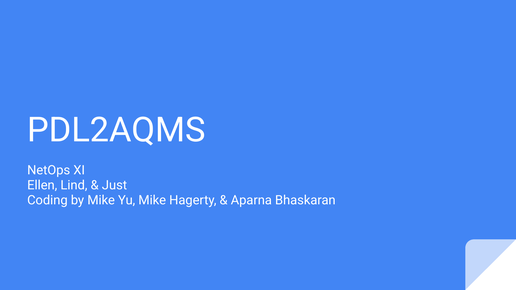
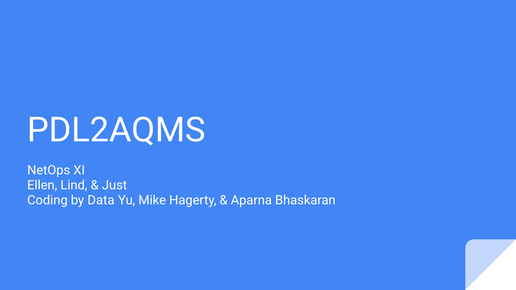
by Mike: Mike -> Data
